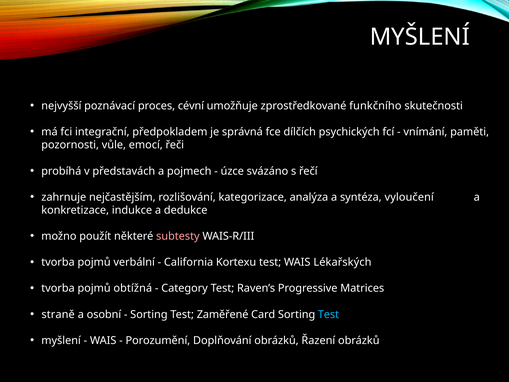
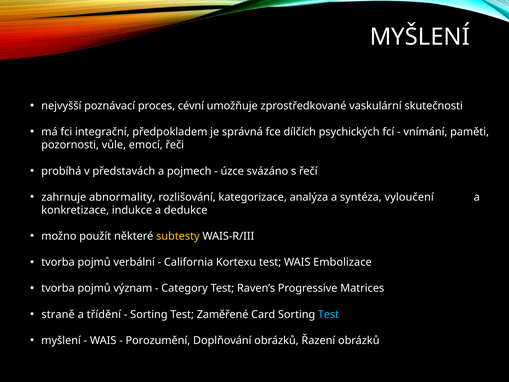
funkčního: funkčního -> vaskulární
nejčastějším: nejčastějším -> abnormality
subtesty colour: pink -> yellow
Lékařských: Lékařských -> Embolizace
obtížná: obtížná -> význam
osobní: osobní -> třídění
